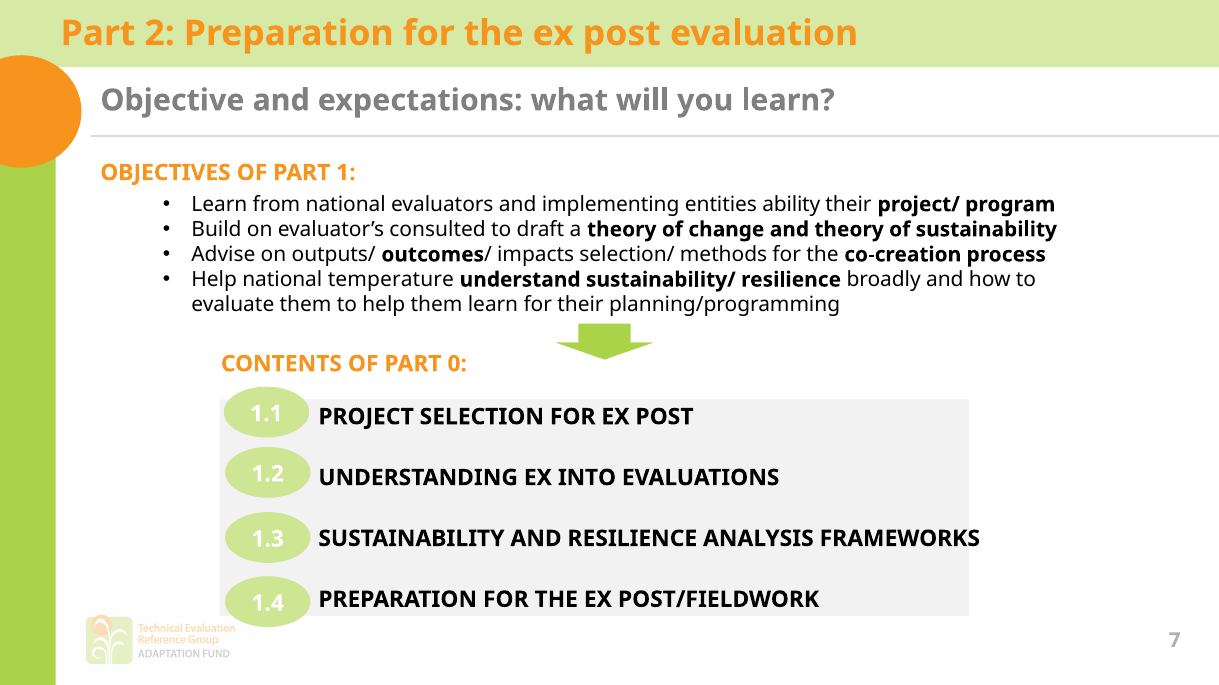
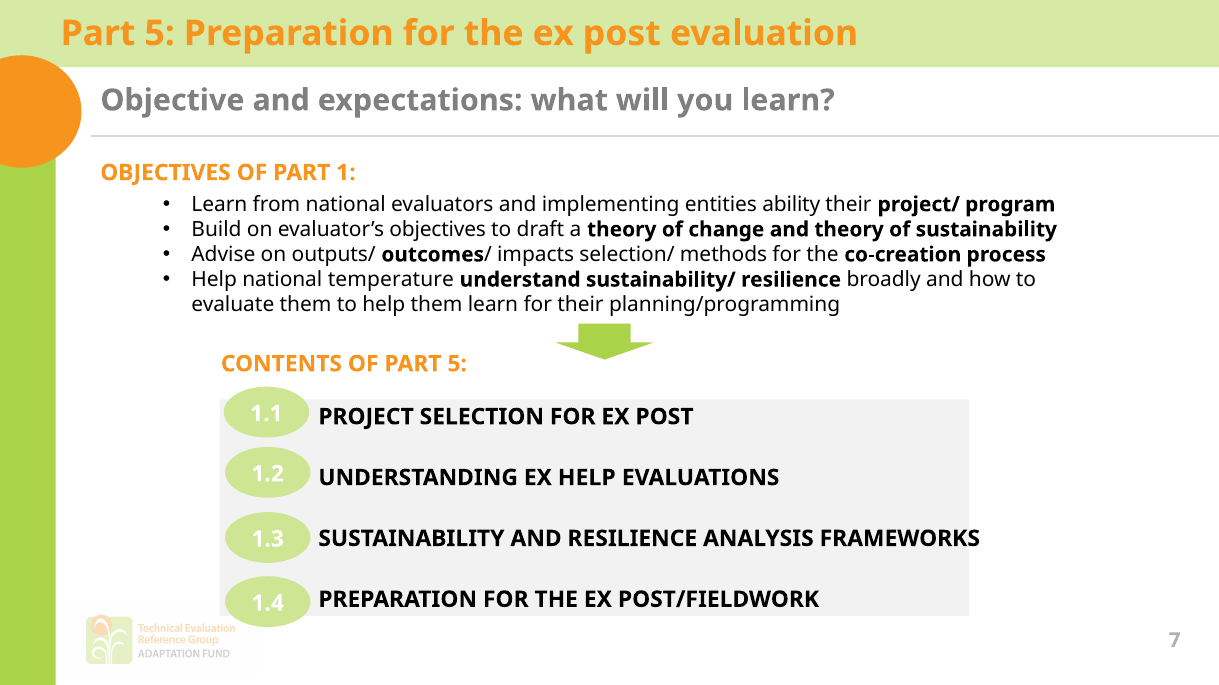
2 at (160, 33): 2 -> 5
evaluator’s consulted: consulted -> objectives
OF PART 0: 0 -> 5
EX INTO: INTO -> HELP
